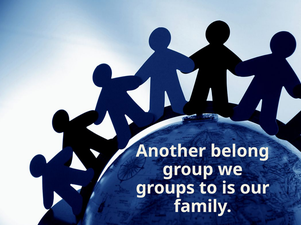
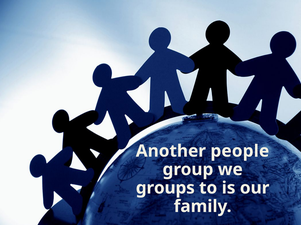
belong: belong -> people
